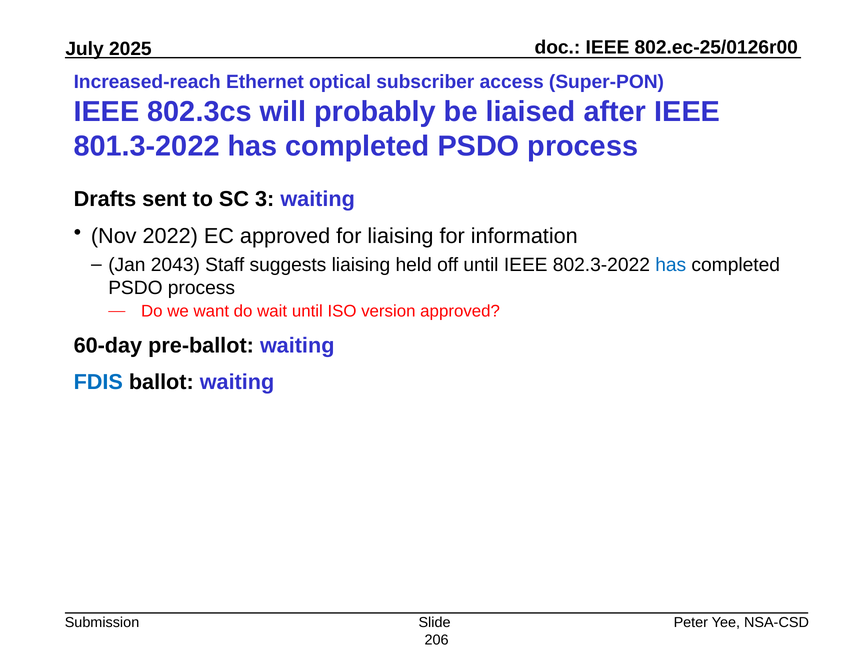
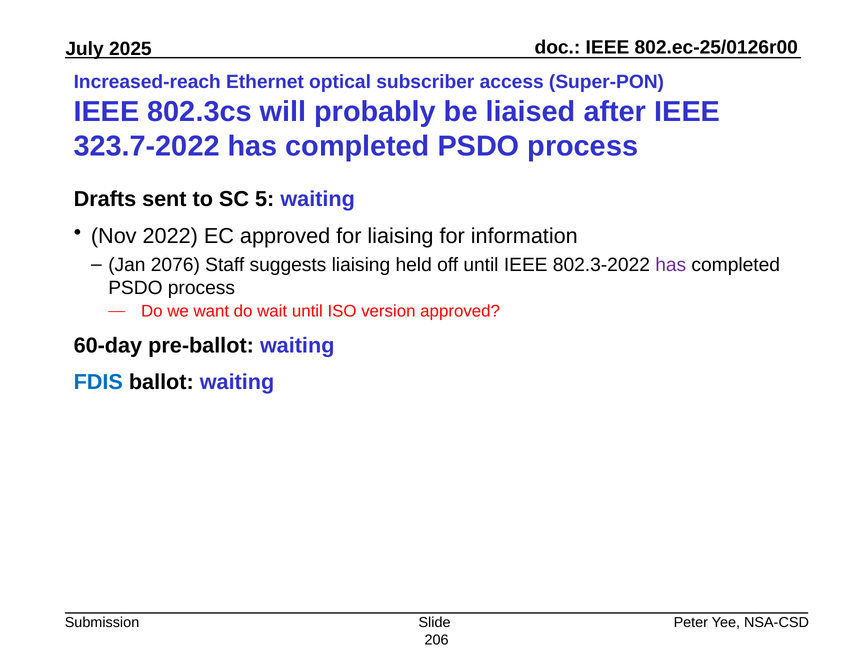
801.3-2022: 801.3-2022 -> 323.7-2022
3: 3 -> 5
2043: 2043 -> 2076
has at (671, 265) colour: blue -> purple
